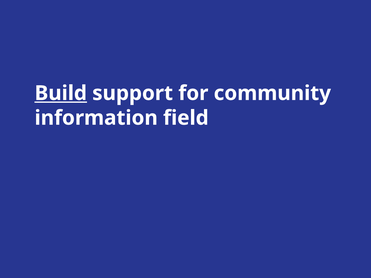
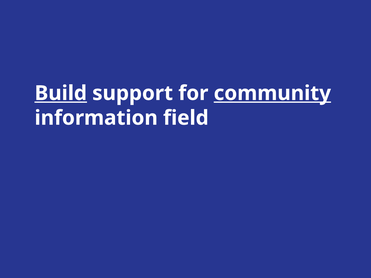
community underline: none -> present
